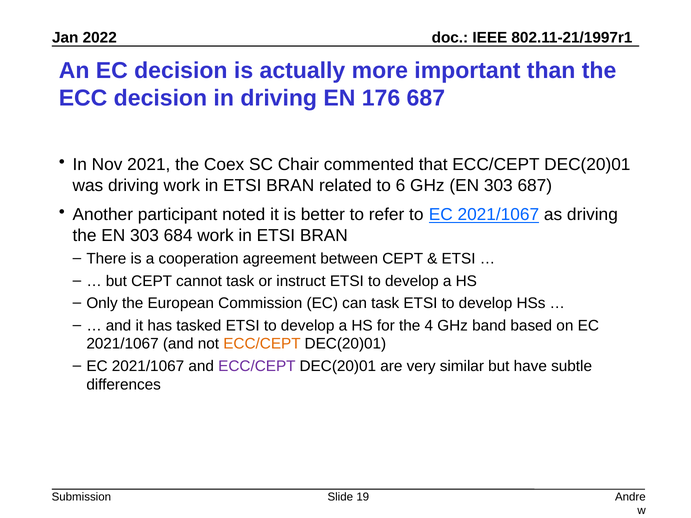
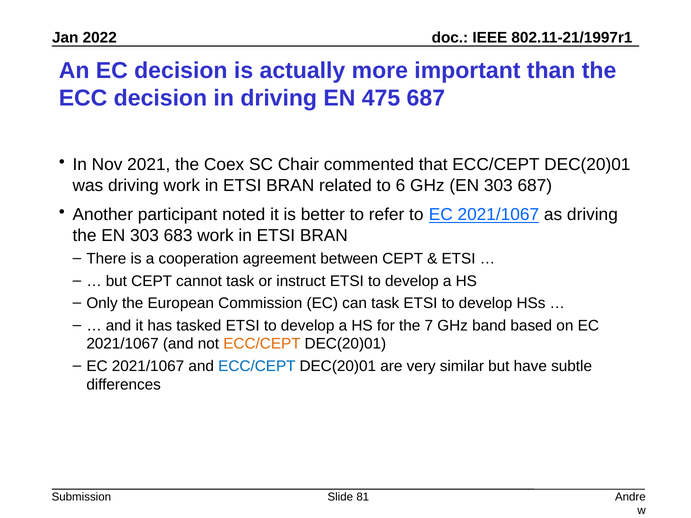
176: 176 -> 475
684: 684 -> 683
4: 4 -> 7
ECC/CEPT at (257, 366) colour: purple -> blue
19: 19 -> 81
